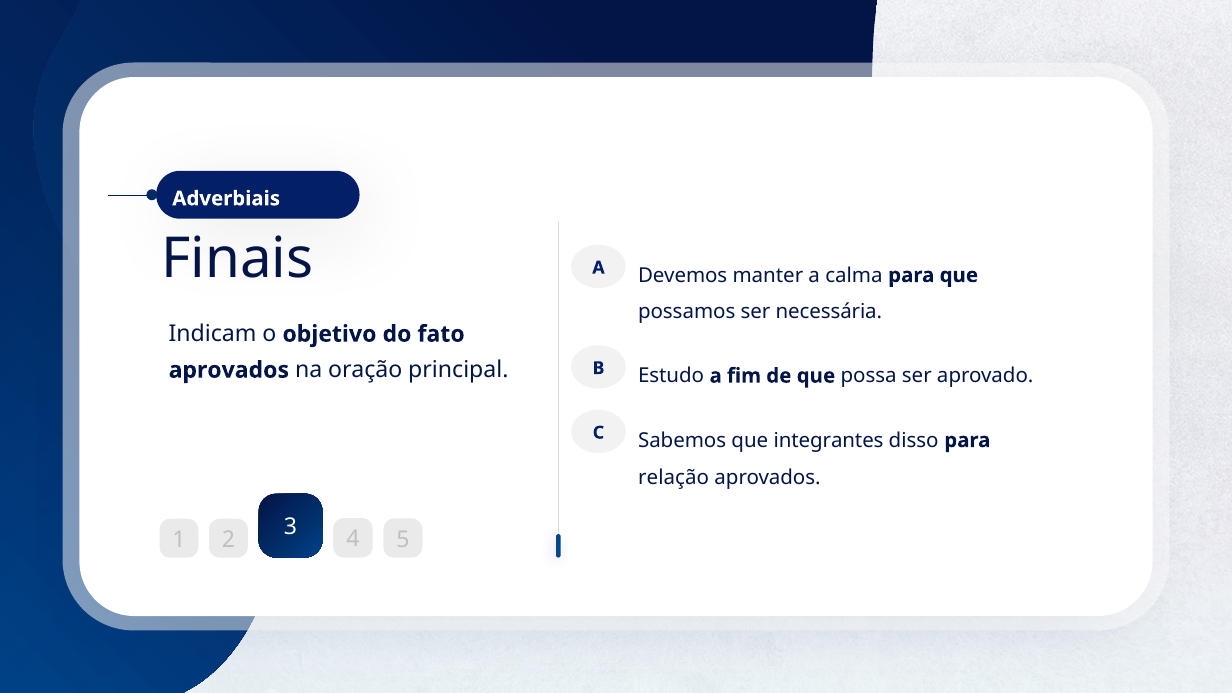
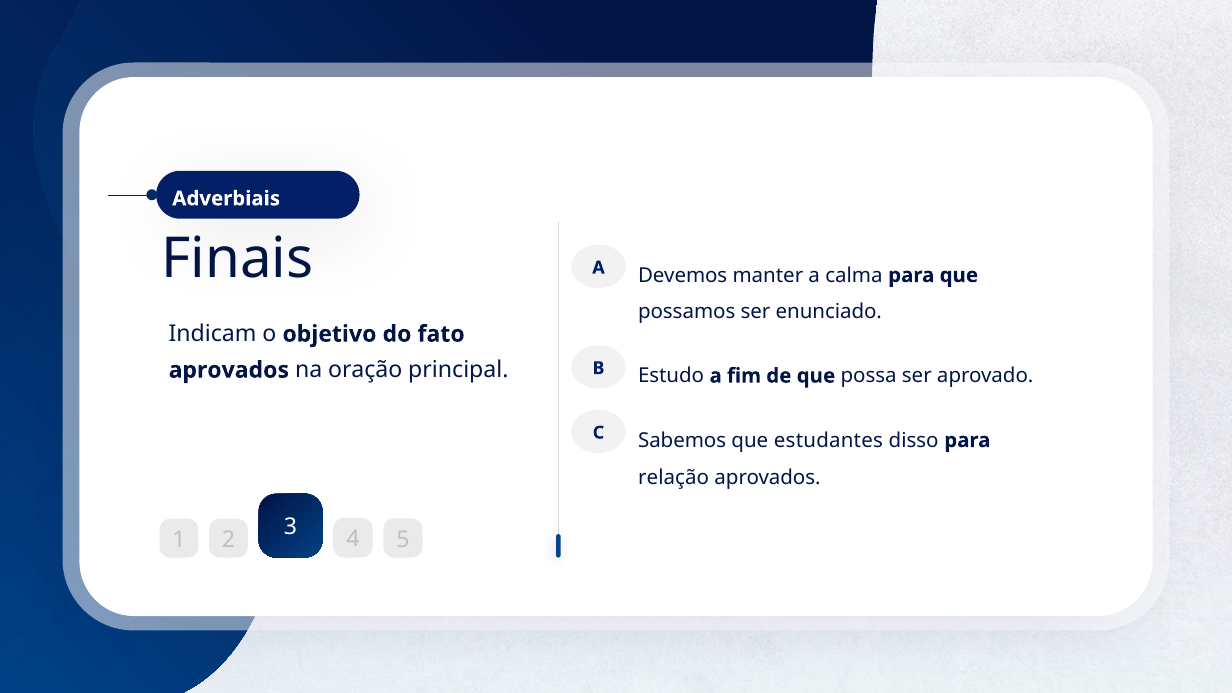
necessária: necessária -> enunciado
integrantes: integrantes -> estudantes
